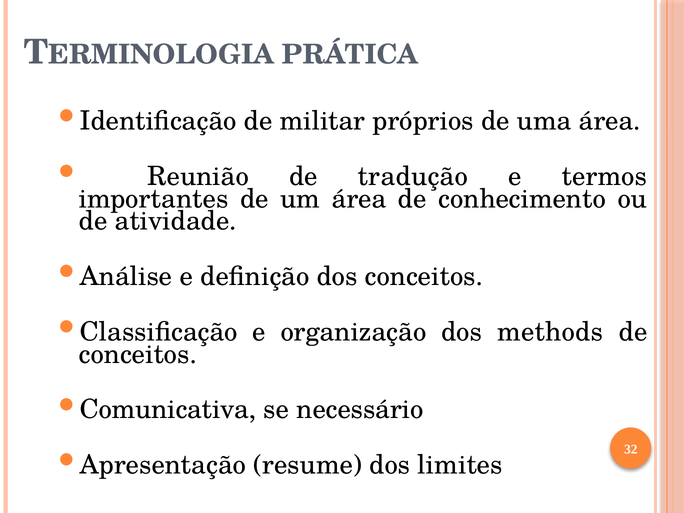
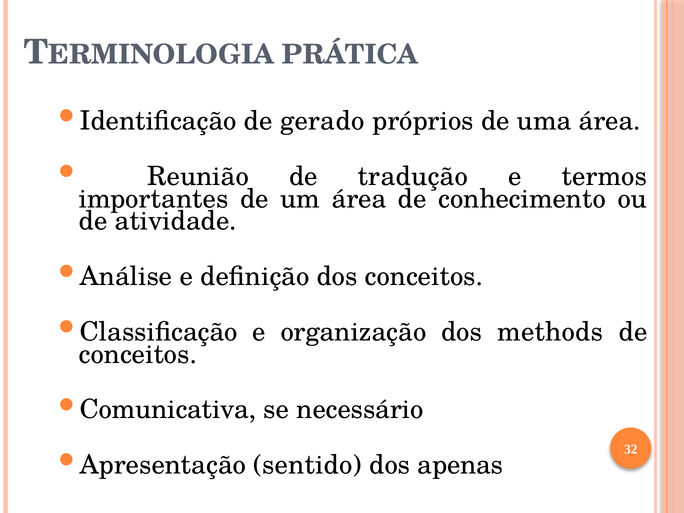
militar: militar -> gerado
resume: resume -> sentido
limites: limites -> apenas
